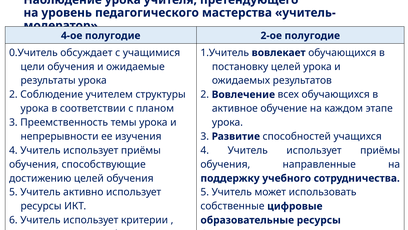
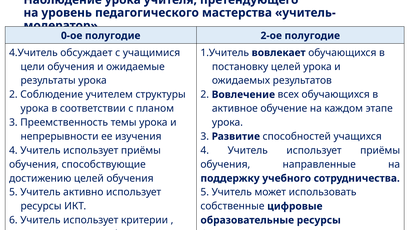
4-ое: 4-ое -> 0-ое
0.Учитель: 0.Учитель -> 4.Учитель
